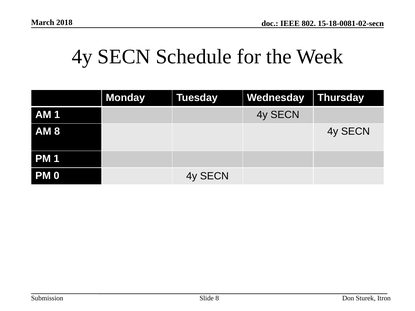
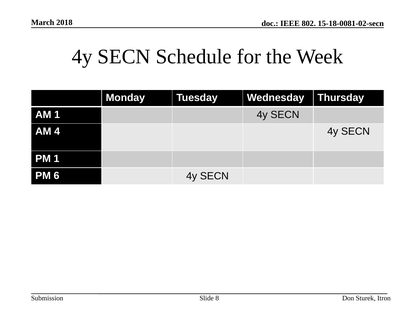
AM 8: 8 -> 4
0: 0 -> 6
